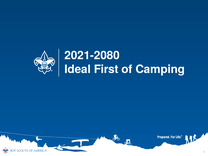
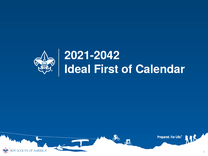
2021-2080: 2021-2080 -> 2021-2042
Camping: Camping -> Calendar
